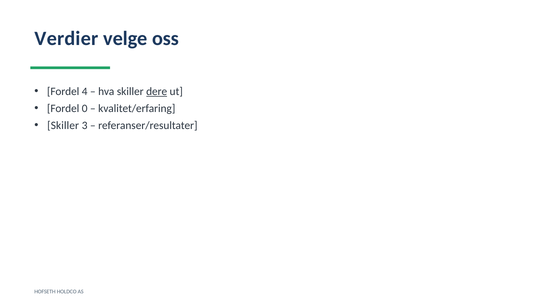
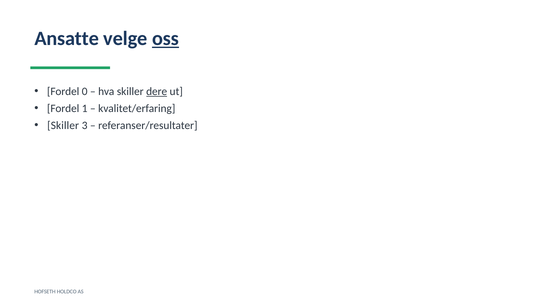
Verdier: Verdier -> Ansatte
oss underline: none -> present
4: 4 -> 0
0: 0 -> 1
